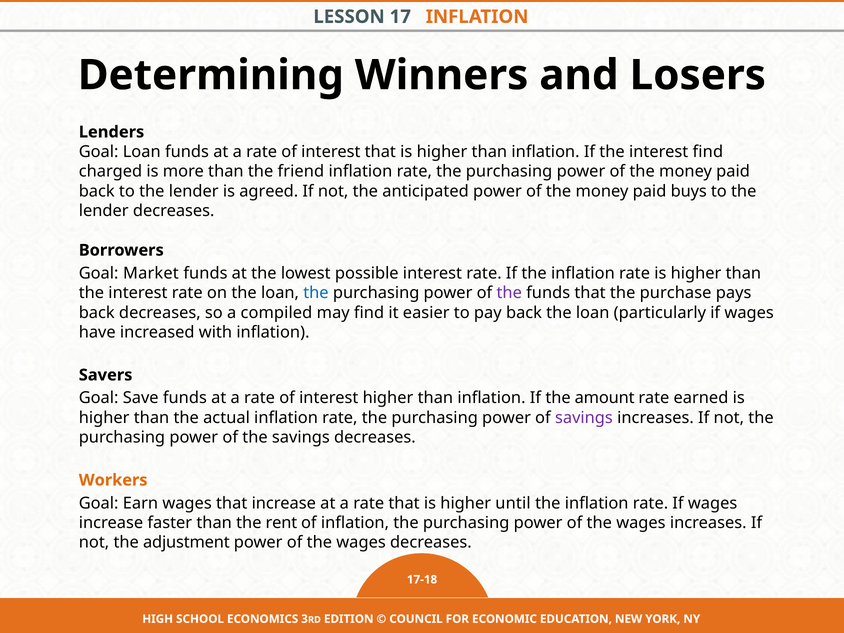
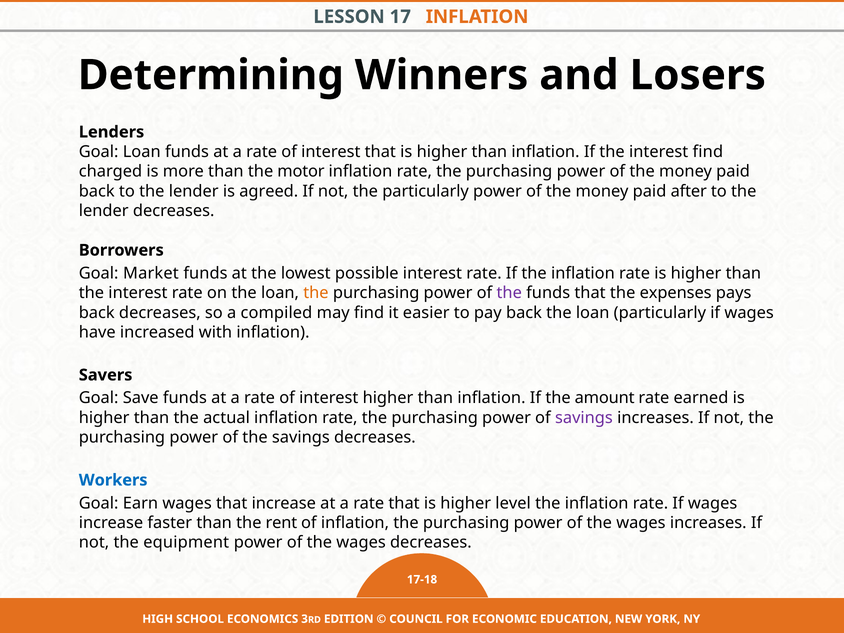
friend: friend -> motor
the anticipated: anticipated -> particularly
buys: buys -> after
the at (316, 293) colour: blue -> orange
purchase: purchase -> expenses
Workers colour: orange -> blue
until: until -> level
adjustment: adjustment -> equipment
